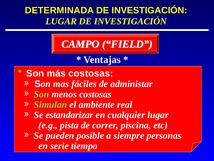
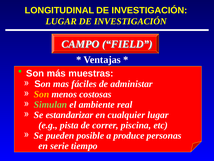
DETERMINADA: DETERMINADA -> LONGITUDINAL
más costosas: costosas -> muestras
Son at (41, 94) colour: light green -> yellow
siempre: siempre -> produce
